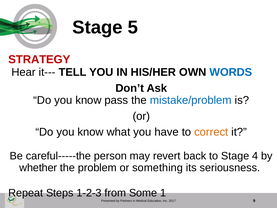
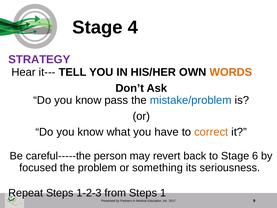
5: 5 -> 4
STRATEGY colour: red -> purple
WORDS colour: blue -> orange
4: 4 -> 6
whether: whether -> focused
from Some: Some -> Steps
